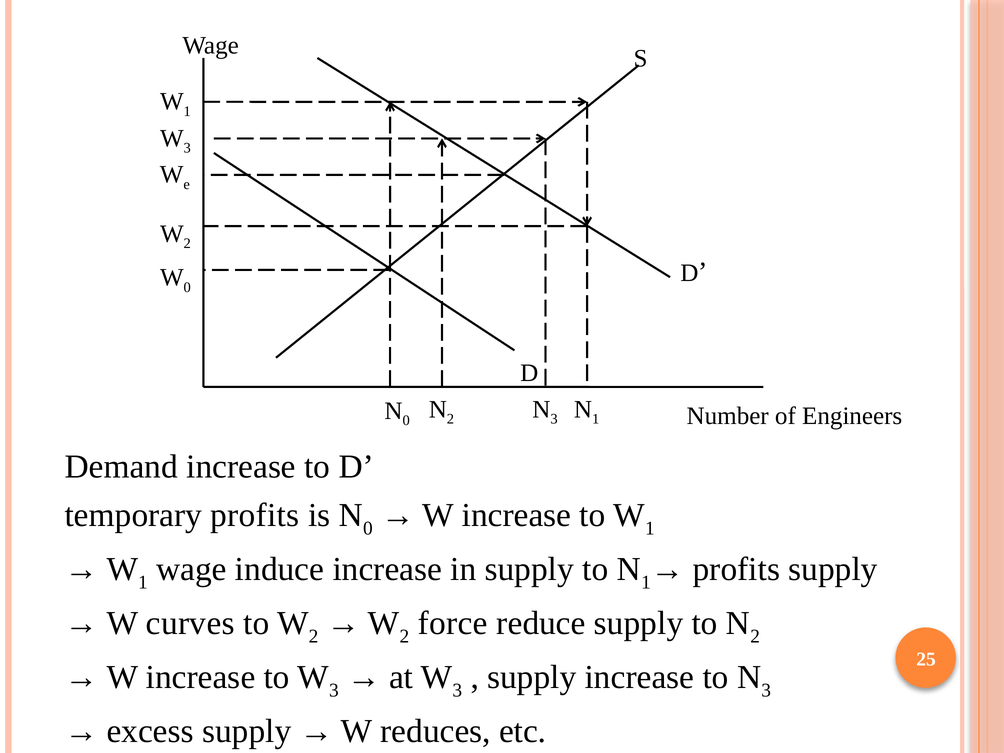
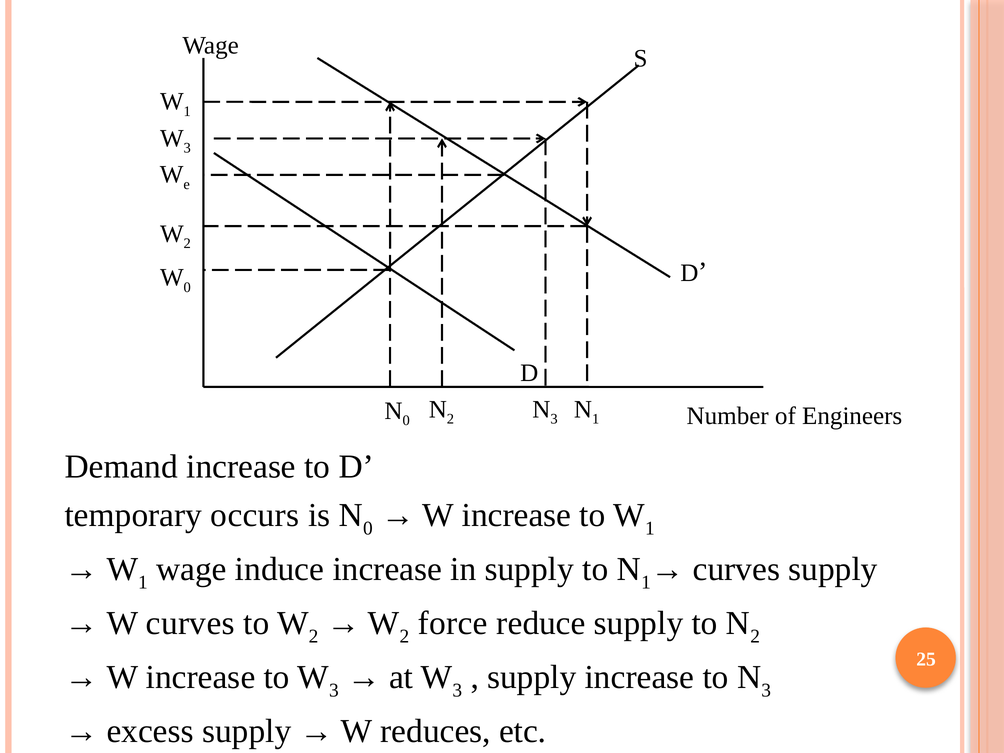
temporary profits: profits -> occurs
profits at (736, 569): profits -> curves
